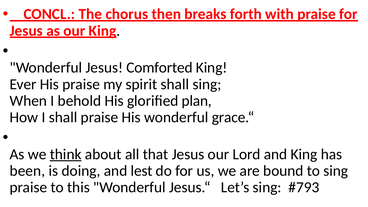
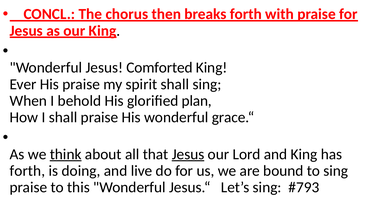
Jesus at (188, 154) underline: none -> present
been at (27, 171): been -> forth
lest: lest -> live
